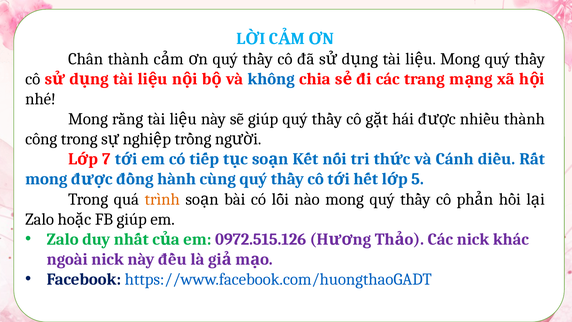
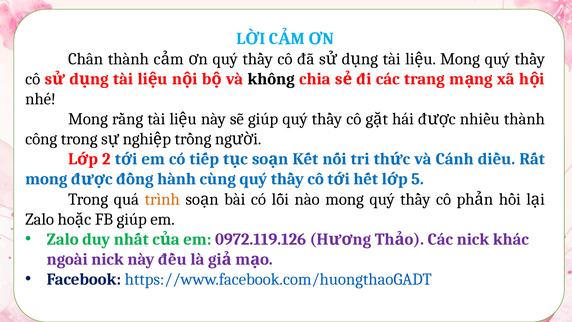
không colour: blue -> black
7: 7 -> 2
0972.515.126: 0972.515.126 -> 0972.119.126
